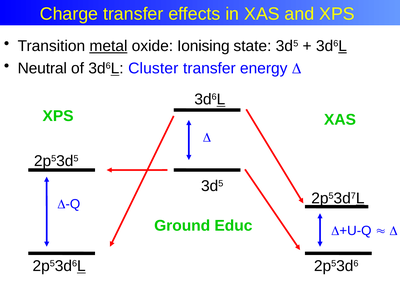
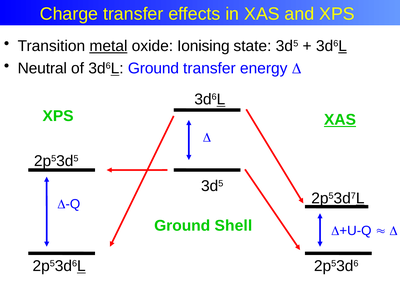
3d6L Cluster: Cluster -> Ground
XAS at (340, 120) underline: none -> present
Educ: Educ -> Shell
